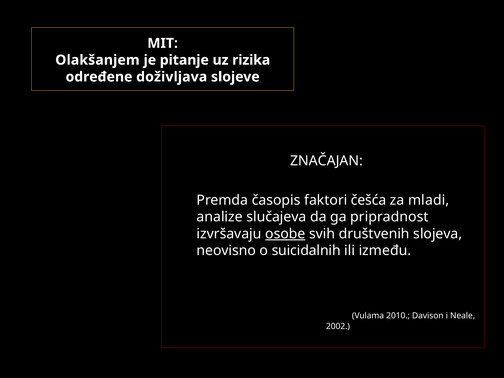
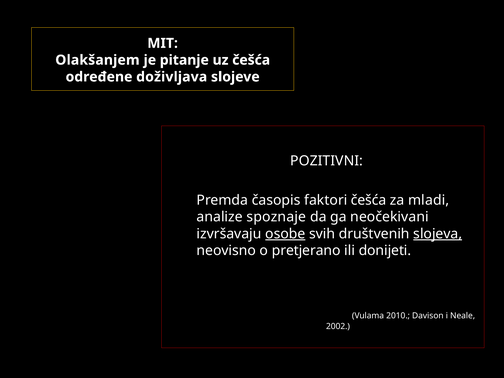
uz rizika: rizika -> češća
ZNAČAJAN: ZNAČAJAN -> POZITIVNI
slučajeva: slučajeva -> spoznaje
pripradnost: pripradnost -> neočekivani
slojeva underline: none -> present
suicidalnih: suicidalnih -> pretjerano
između: između -> donijeti
